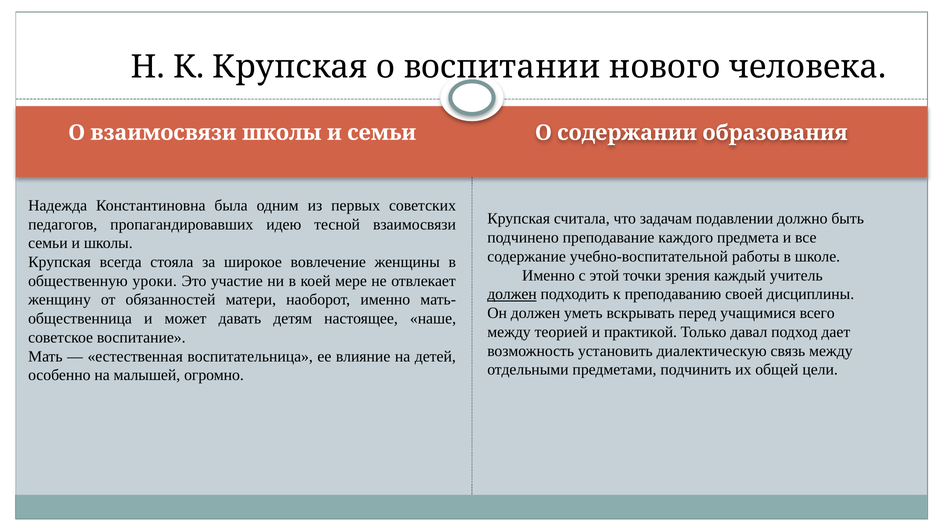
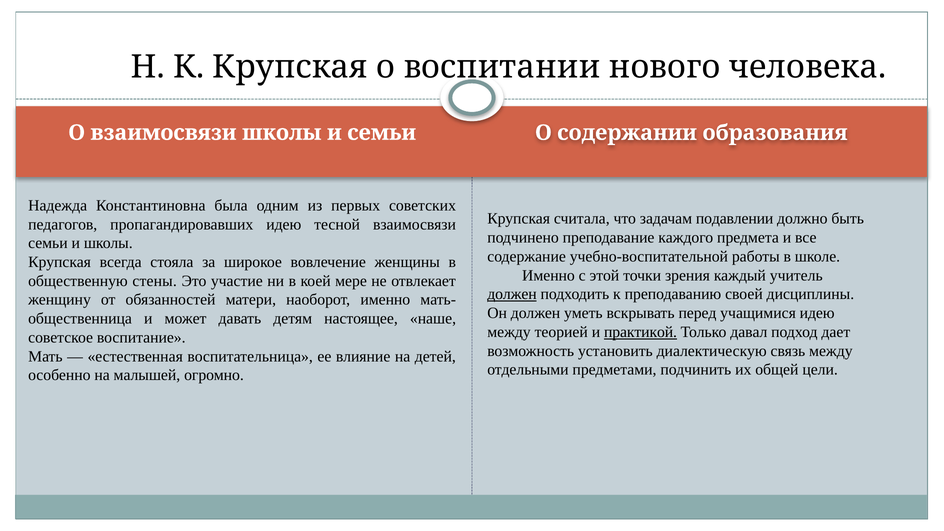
уроки: уроки -> стены
учащимися всего: всего -> идею
практикой underline: none -> present
